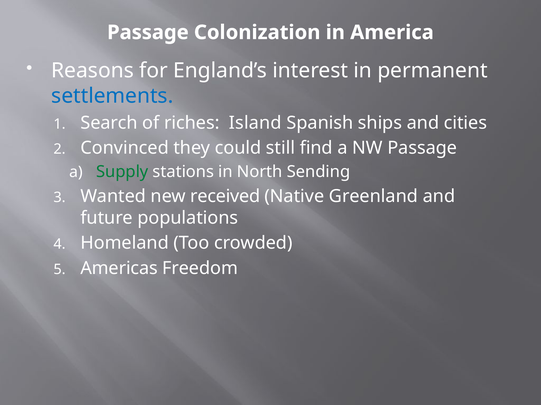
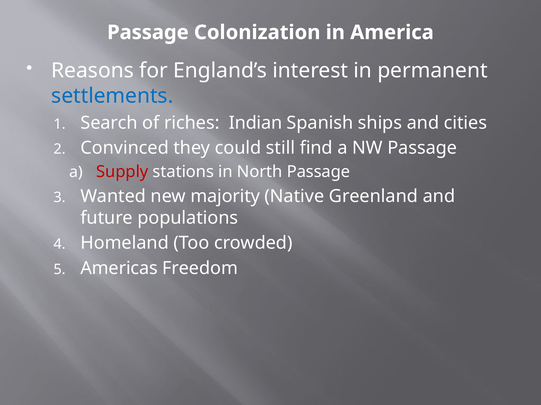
Island: Island -> Indian
Supply colour: green -> red
North Sending: Sending -> Passage
received: received -> majority
